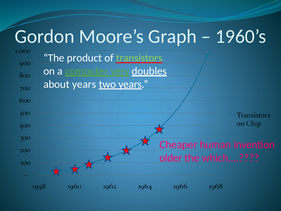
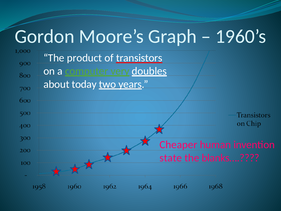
transistors colour: light green -> white
about years: years -> today
older: older -> state
which…: which… -> blanks…
